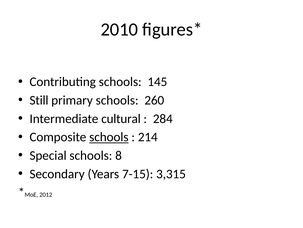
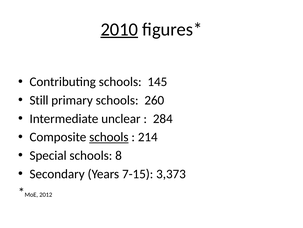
2010 underline: none -> present
cultural: cultural -> unclear
3,315: 3,315 -> 3,373
